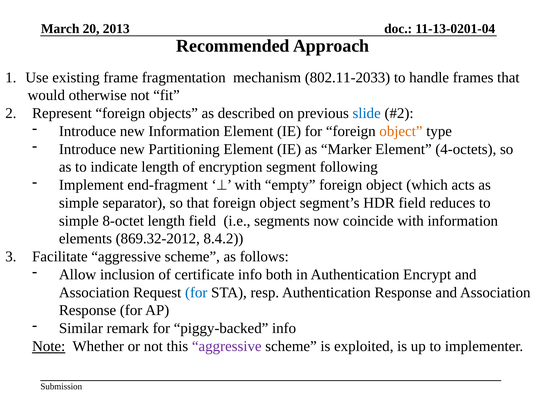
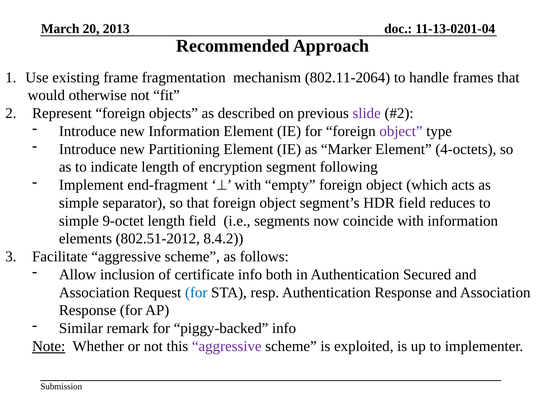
802.11-2033: 802.11-2033 -> 802.11-2064
slide colour: blue -> purple
object at (401, 131) colour: orange -> purple
8-octet: 8-octet -> 9-octet
869.32-2012: 869.32-2012 -> 802.51-2012
Encrypt: Encrypt -> Secured
